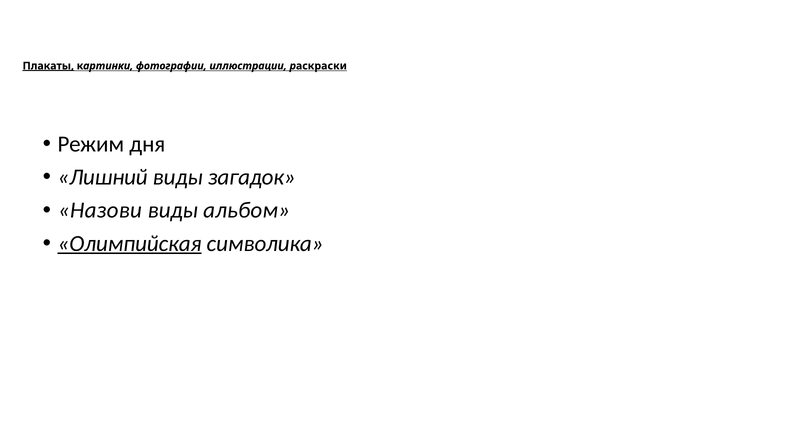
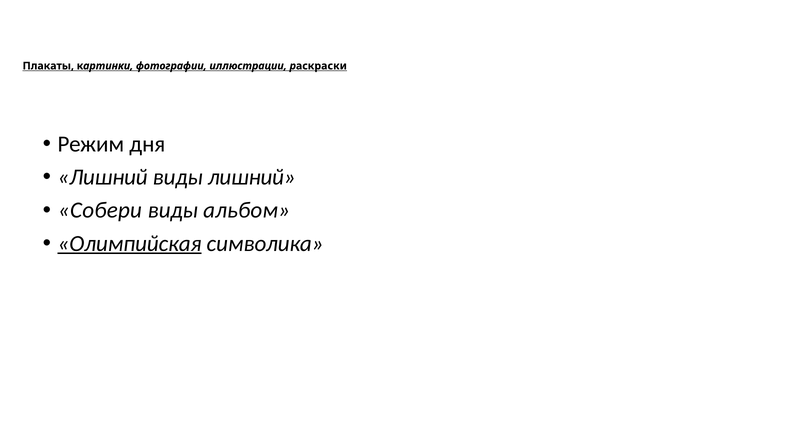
Плакаты underline: present -> none
виды загадок: загадок -> лишний
Назови: Назови -> Собери
